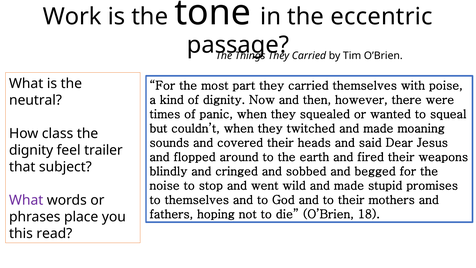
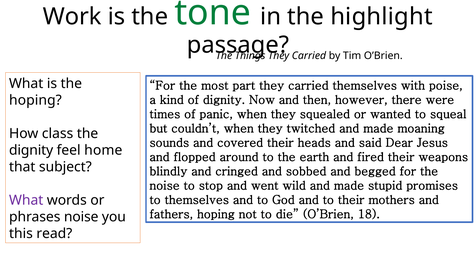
tone colour: black -> green
eccentric: eccentric -> highlight
neutral at (35, 100): neutral -> hoping
trailer: trailer -> home
phrases place: place -> noise
